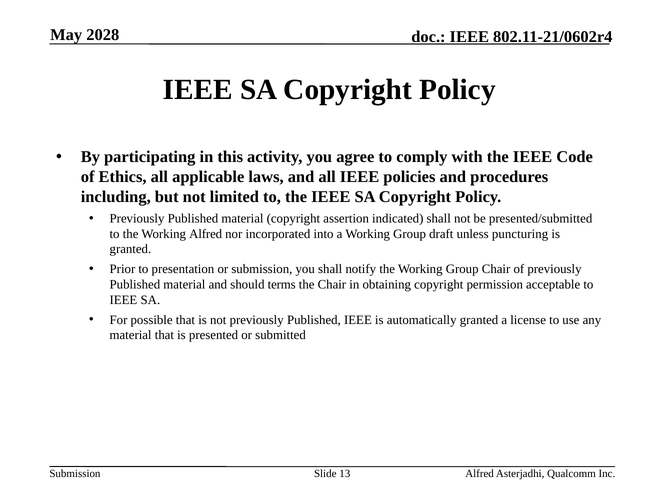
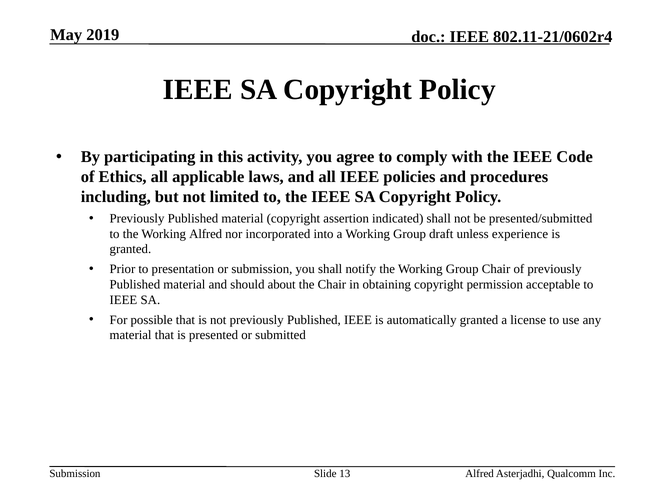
2028: 2028 -> 2019
puncturing: puncturing -> experience
terms: terms -> about
